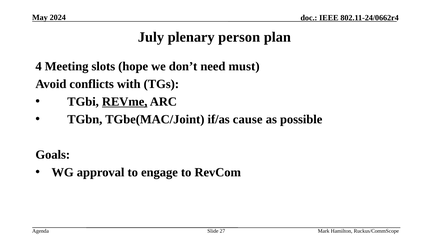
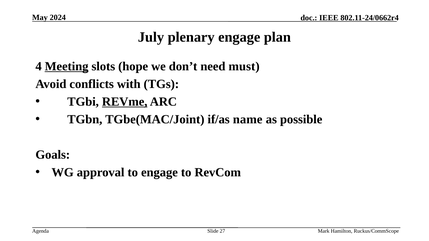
plenary person: person -> engage
Meeting underline: none -> present
cause: cause -> name
